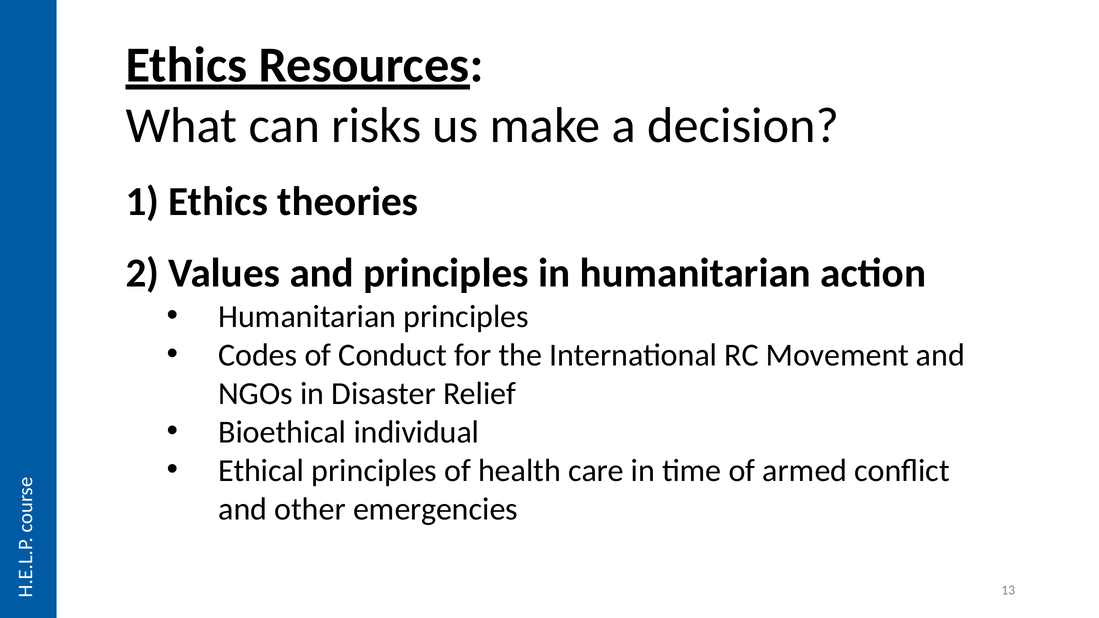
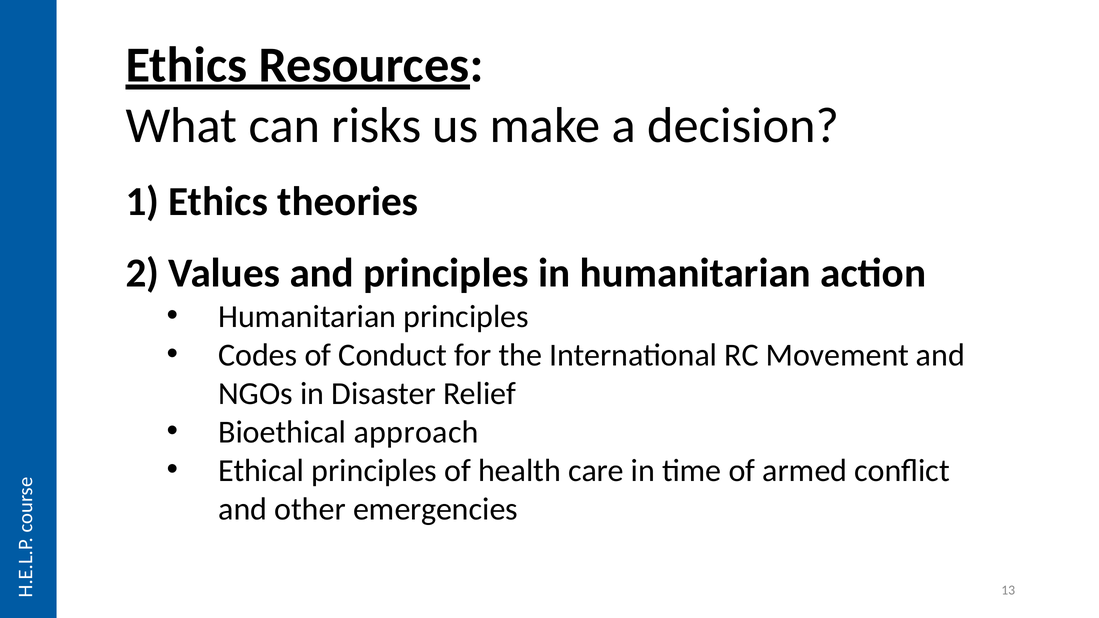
individual: individual -> approach
